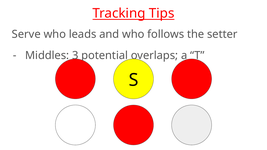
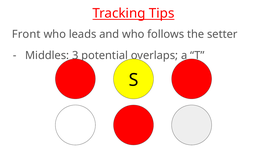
Serve: Serve -> Front
